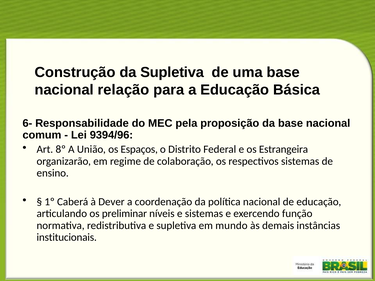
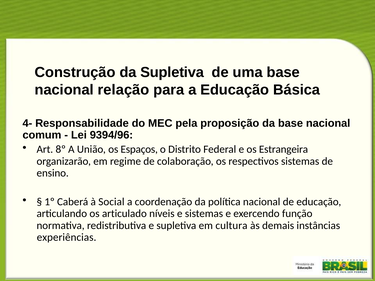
6-: 6- -> 4-
Dever: Dever -> Social
preliminar: preliminar -> articulado
mundo: mundo -> cultura
institucionais: institucionais -> experiências
